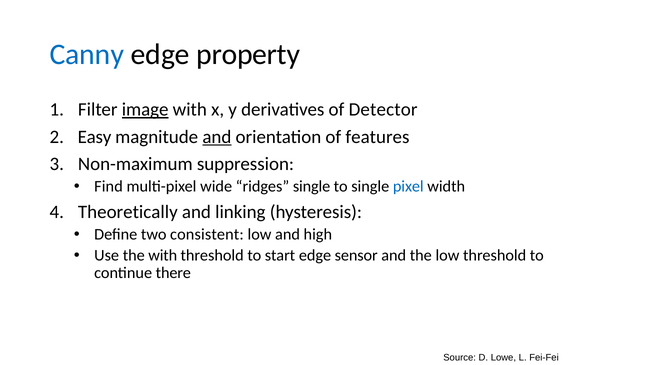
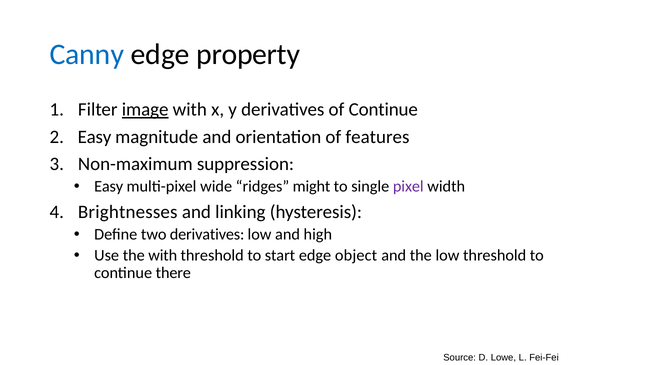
of Detector: Detector -> Continue
and at (217, 137) underline: present -> none
Find at (109, 187): Find -> Easy
ridges single: single -> might
pixel colour: blue -> purple
Theoretically: Theoretically -> Brightnesses
two consistent: consistent -> derivatives
sensor: sensor -> object
